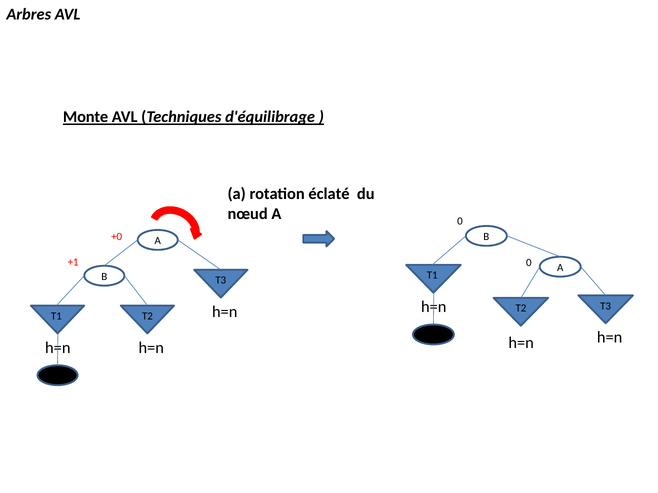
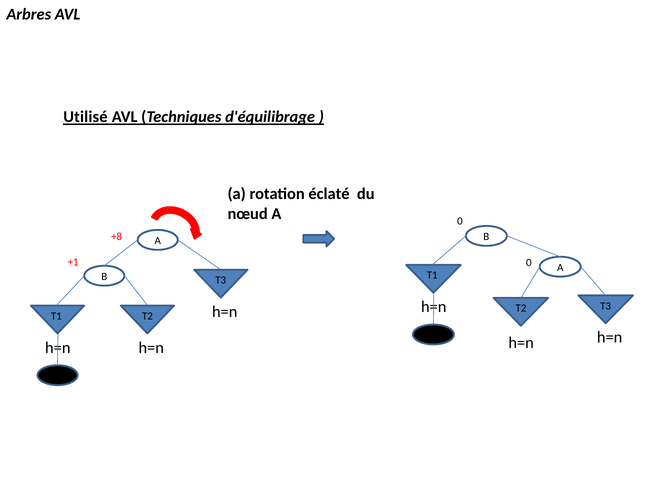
Monte: Monte -> Utilisé
+0: +0 -> +8
